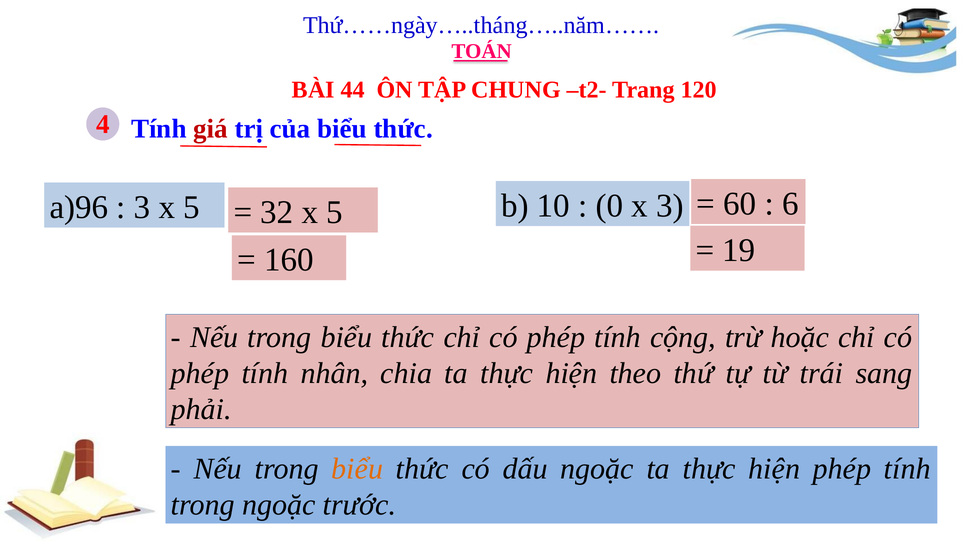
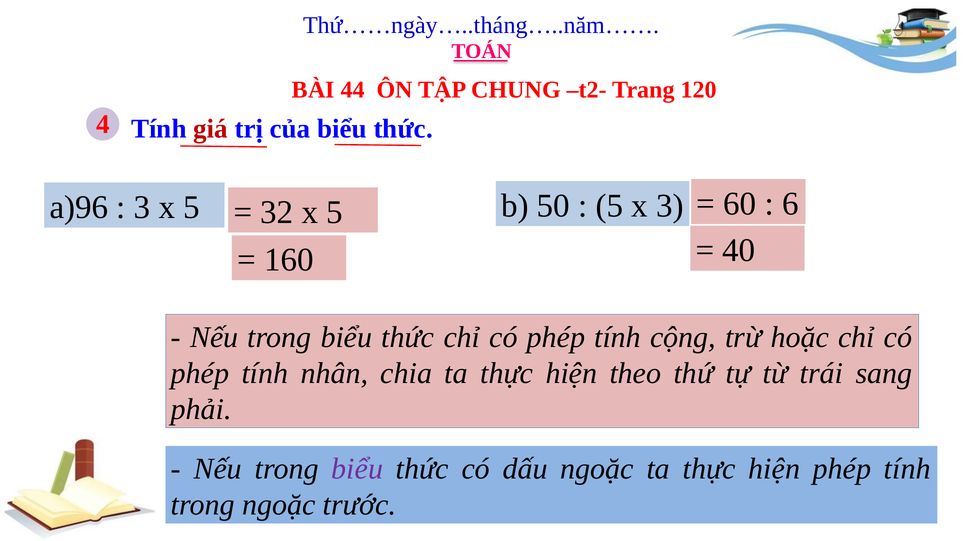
10: 10 -> 50
0 at (609, 206): 0 -> 5
19: 19 -> 40
biểu at (357, 469) colour: orange -> purple
